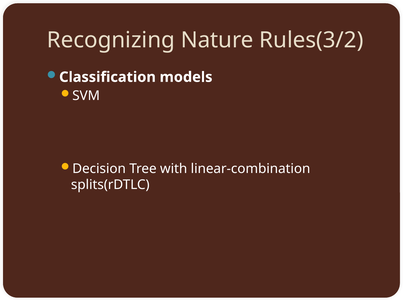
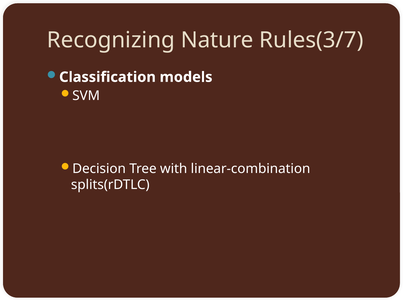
Rules(3/2: Rules(3/2 -> Rules(3/7
